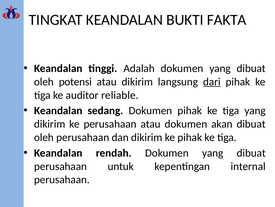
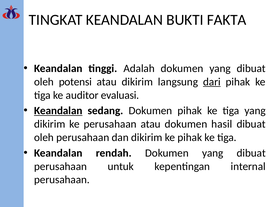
reliable: reliable -> evaluasi
Keandalan at (58, 110) underline: none -> present
akan: akan -> hasil
